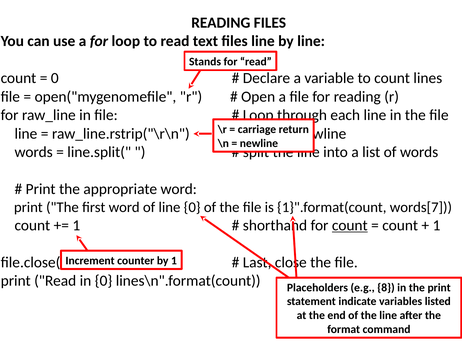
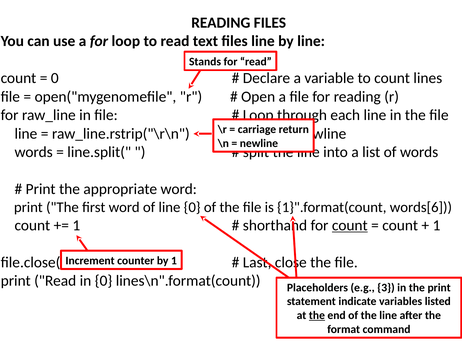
words[7: words[7 -> words[6
8: 8 -> 3
the at (317, 315) underline: none -> present
